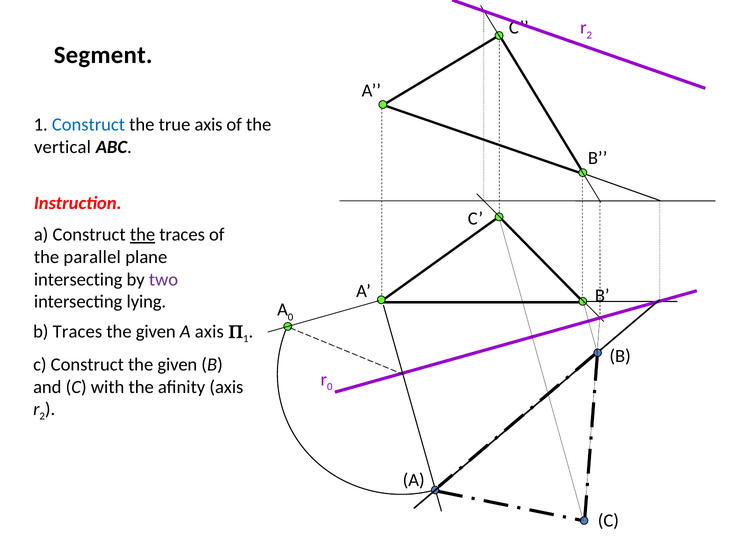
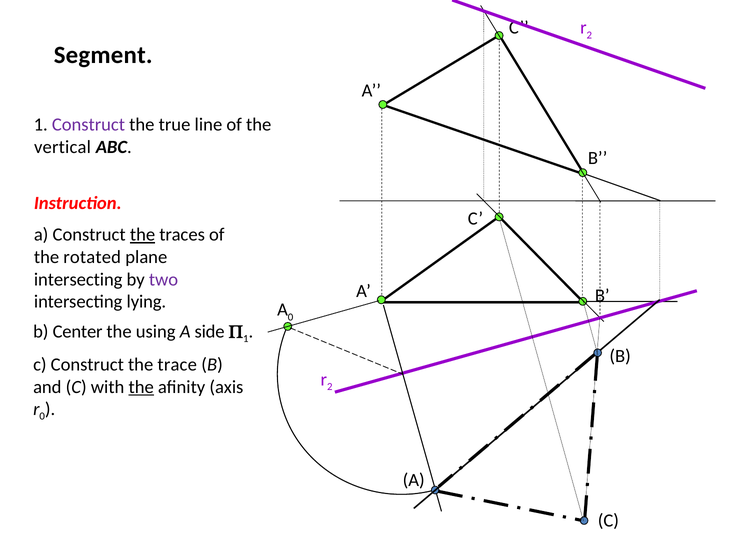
Construct at (88, 125) colour: blue -> purple
true axis: axis -> line
parallel: parallel -> rotated
b Traces: Traces -> Center
given at (156, 332): given -> using
A axis: axis -> side
Construct the given: given -> trace
0 at (330, 387): 0 -> 2
the at (141, 387) underline: none -> present
2 at (42, 416): 2 -> 0
